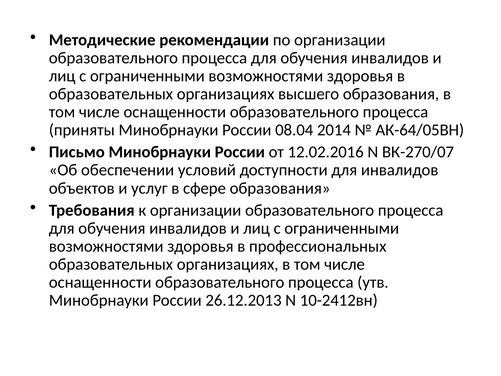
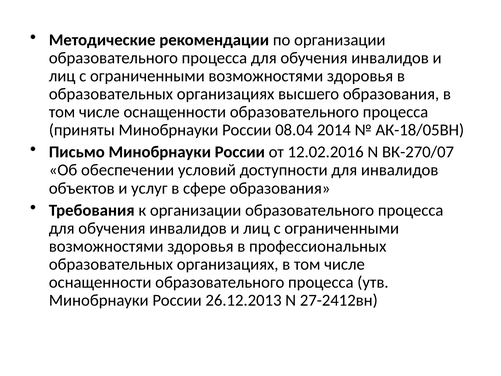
АК-64/05ВН: АК-64/05ВН -> АК-18/05ВН
10-2412вн: 10-2412вн -> 27-2412вн
